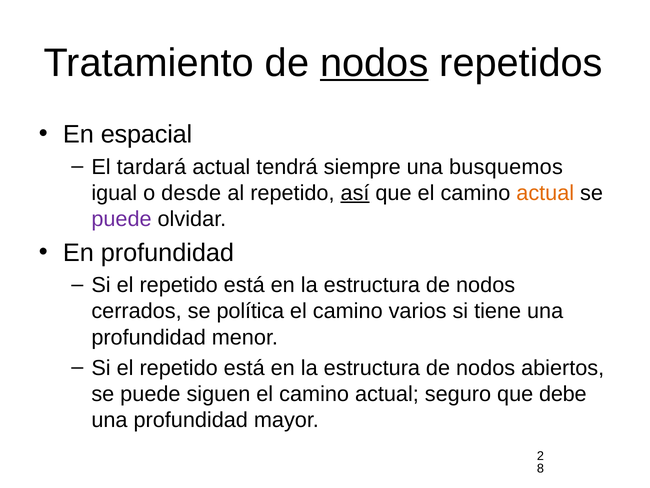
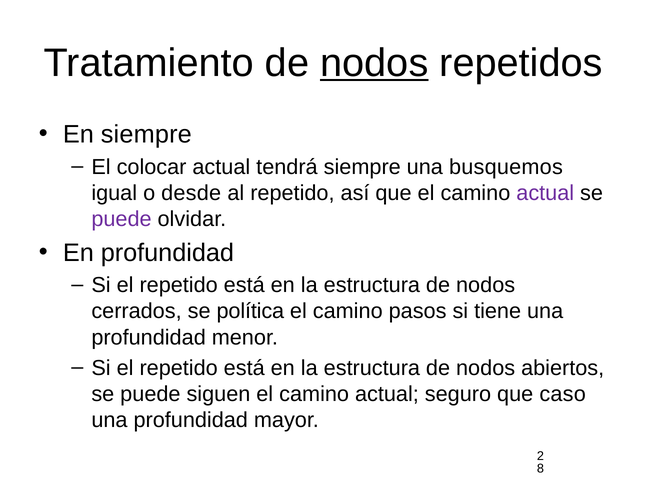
En espacial: espacial -> siempre
tardará: tardará -> colocar
así underline: present -> none
actual at (545, 193) colour: orange -> purple
varios: varios -> pasos
debe: debe -> caso
